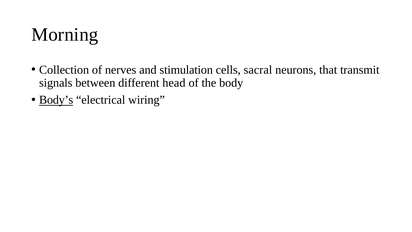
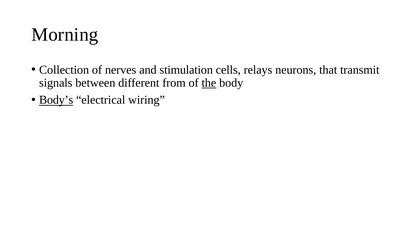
sacral: sacral -> relays
head: head -> from
the underline: none -> present
